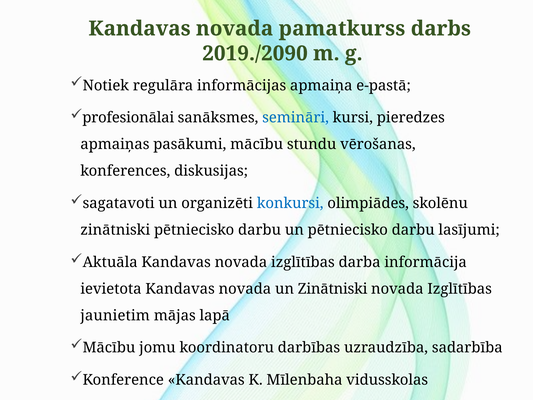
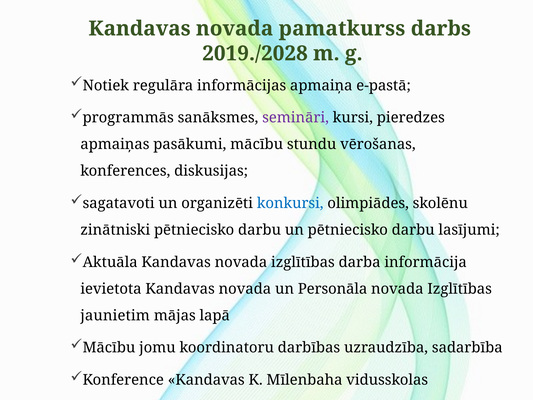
2019./2090: 2019./2090 -> 2019./2028
profesionālai: profesionālai -> programmās
semināri colour: blue -> purple
un Zinātniski: Zinātniski -> Personāla
